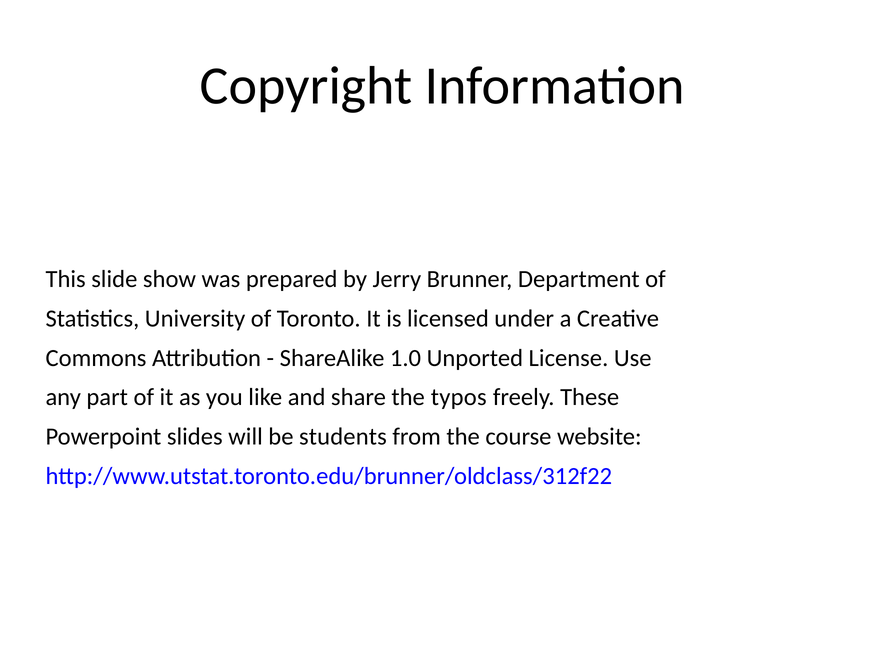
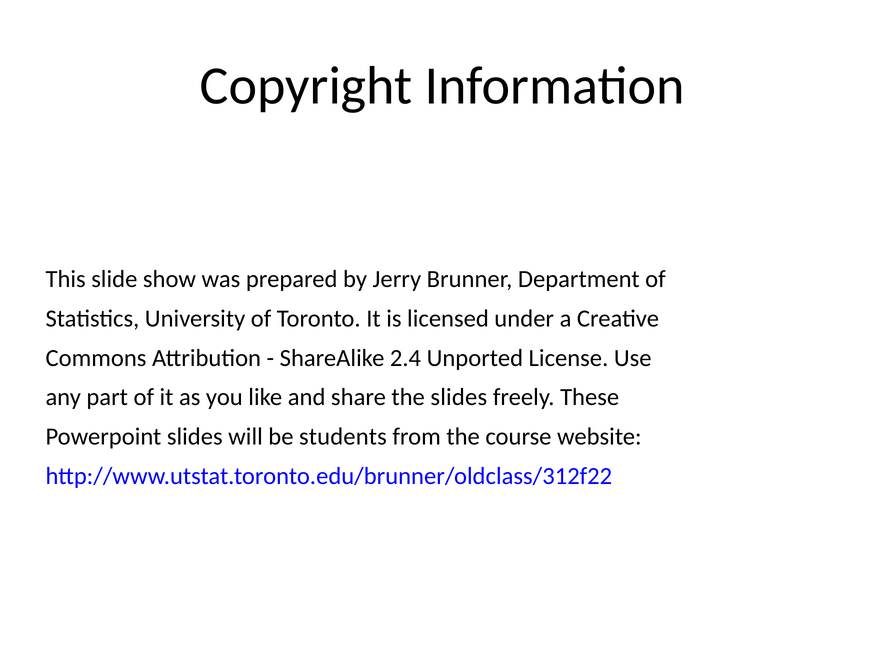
1.0: 1.0 -> 2.4
the typos: typos -> slides
